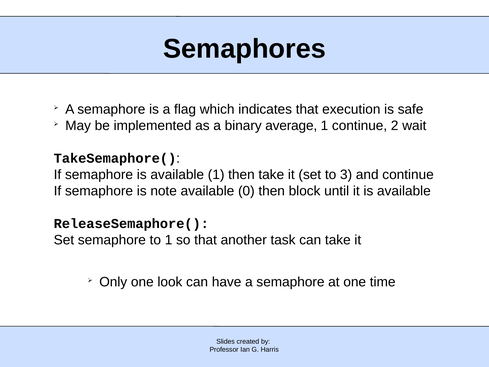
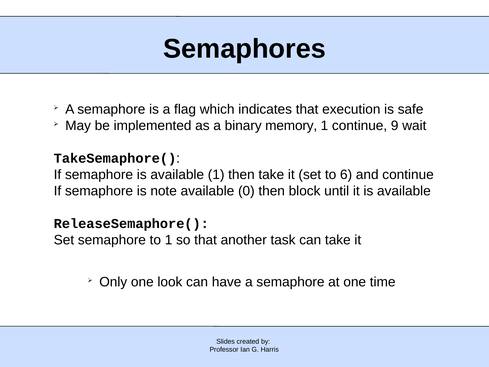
average: average -> memory
2: 2 -> 9
3: 3 -> 6
